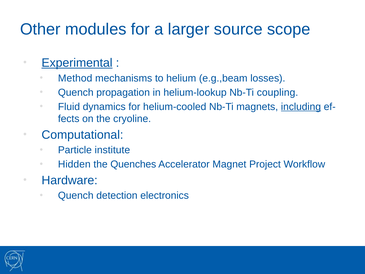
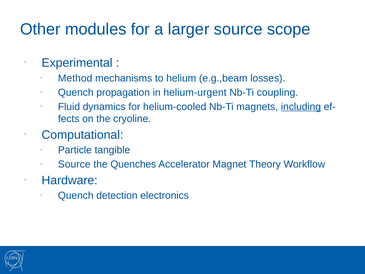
Experimental underline: present -> none
helium-lookup: helium-lookup -> helium-urgent
institute: institute -> tangible
Hidden at (74, 164): Hidden -> Source
Project: Project -> Theory
